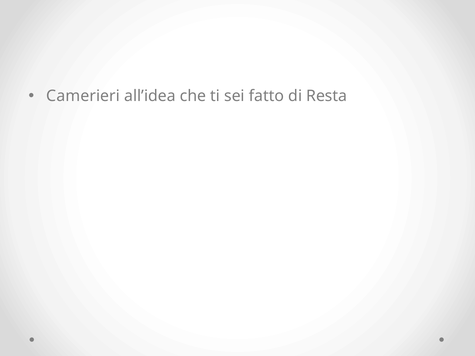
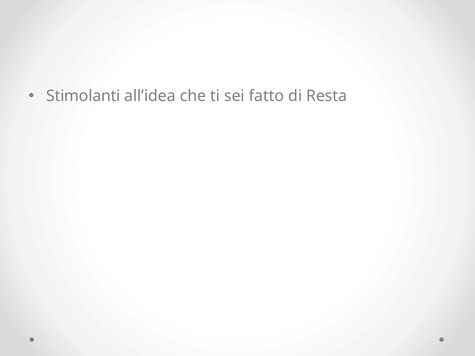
Camerieri: Camerieri -> Stimolanti
